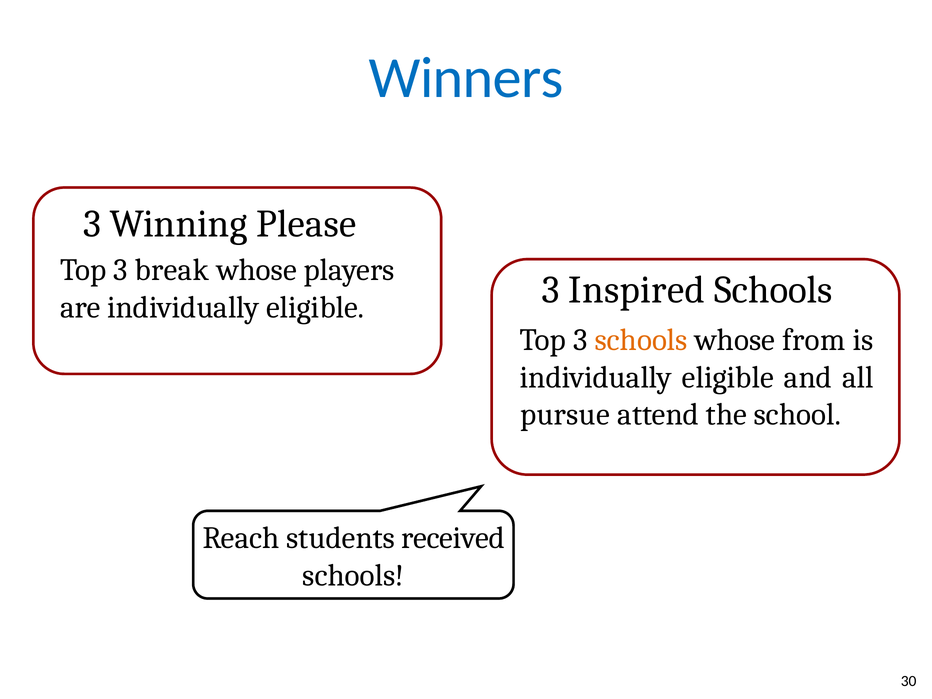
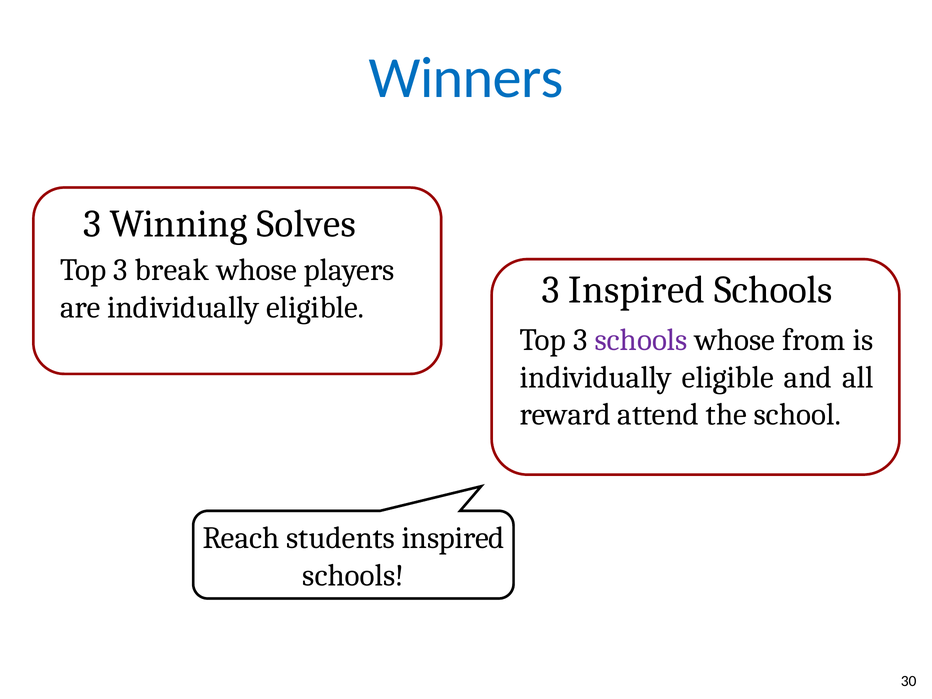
Please: Please -> Solves
schools at (641, 340) colour: orange -> purple
pursue: pursue -> reward
students received: received -> inspired
